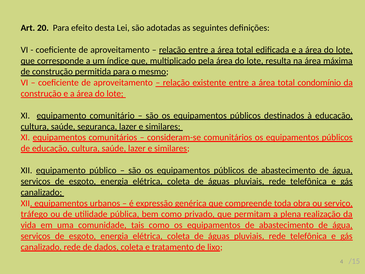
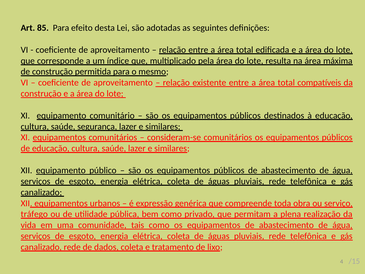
20: 20 -> 85
condomínio: condomínio -> compatíveis
